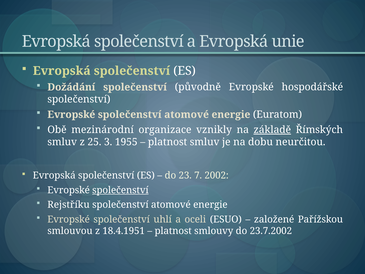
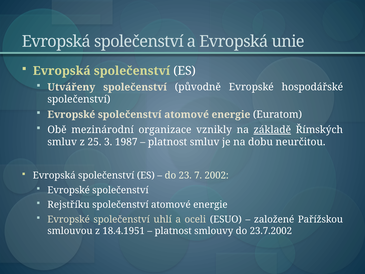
Dožádání: Dožádání -> Utvářeny
1955: 1955 -> 1987
společenství at (120, 190) underline: present -> none
